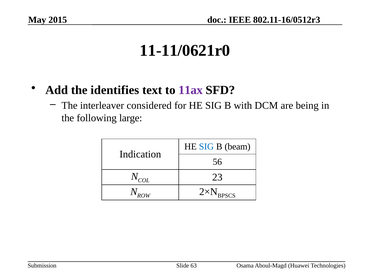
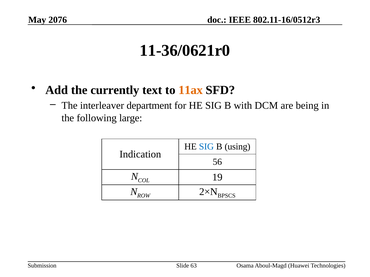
2015: 2015 -> 2076
11-11/0621r0: 11-11/0621r0 -> 11-36/0621r0
identifies: identifies -> currently
11ax colour: purple -> orange
considered: considered -> department
beam: beam -> using
23: 23 -> 19
